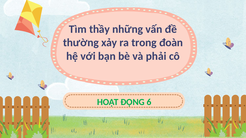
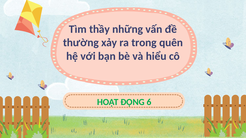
đoàn: đoàn -> quên
phải: phải -> hiểu
